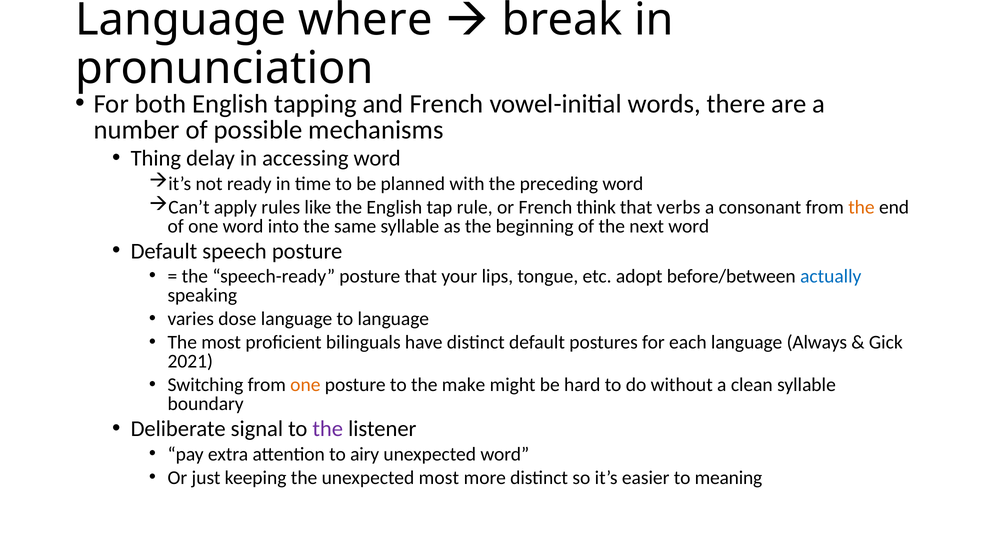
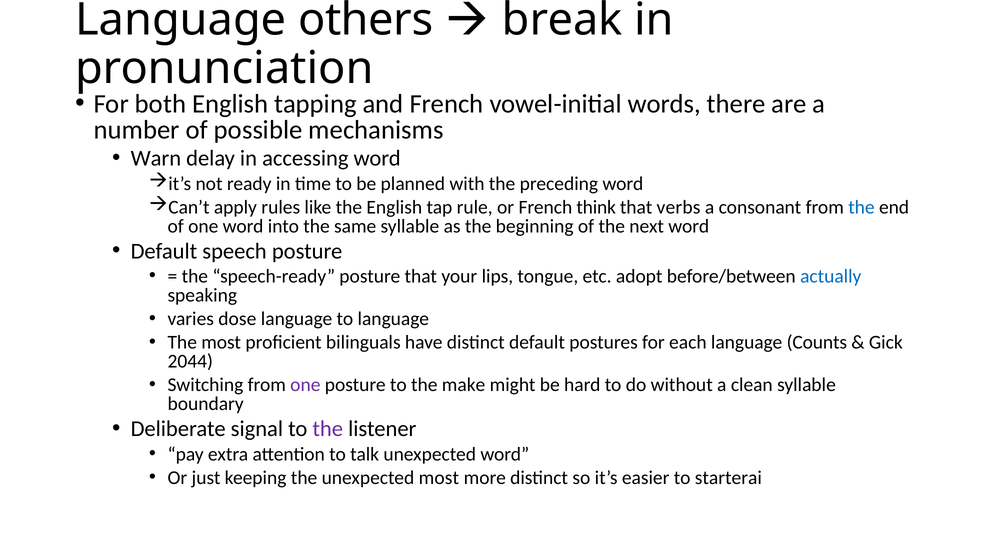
where: where -> others
Thing: Thing -> Warn
the at (861, 207) colour: orange -> blue
Always: Always -> Counts
2021: 2021 -> 2044
one at (305, 385) colour: orange -> purple
airy: airy -> talk
meaning: meaning -> starterai
